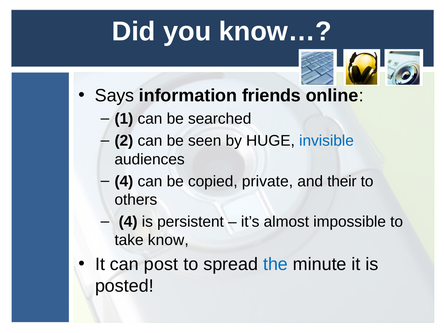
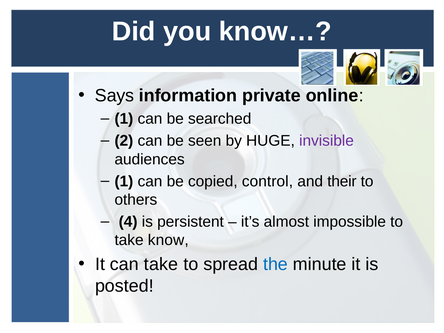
friends: friends -> private
invisible colour: blue -> purple
4 at (124, 181): 4 -> 1
private: private -> control
can post: post -> take
